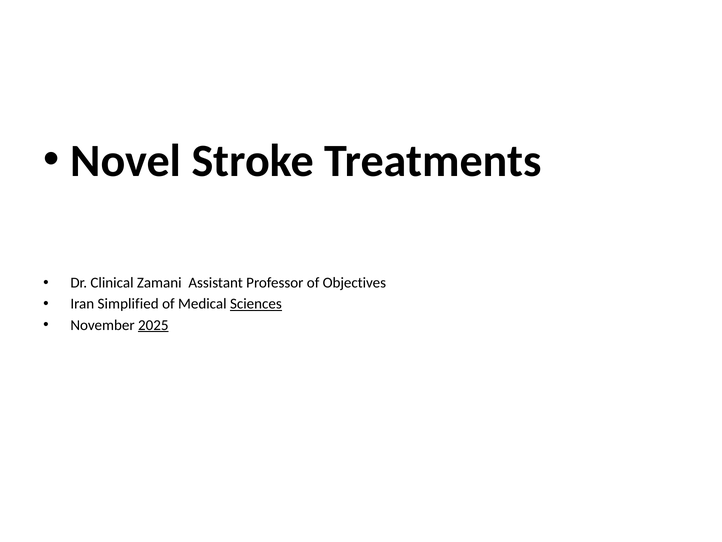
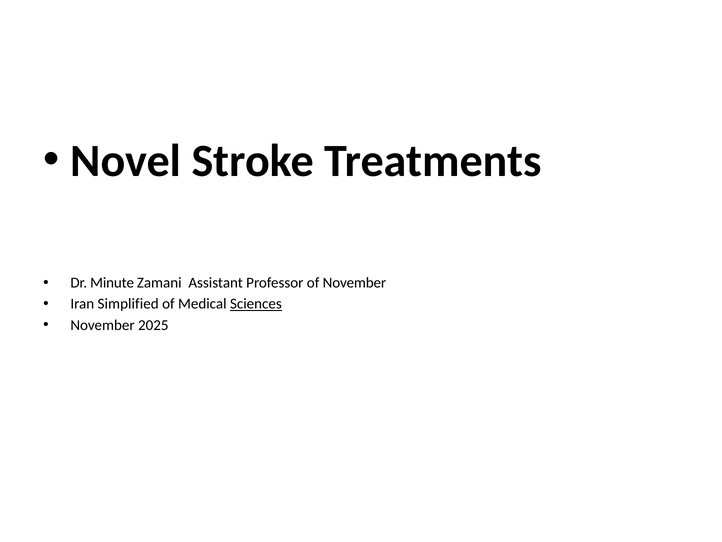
Clinical: Clinical -> Minute
of Objectives: Objectives -> November
2025 underline: present -> none
